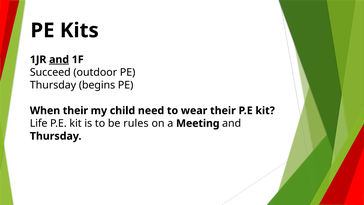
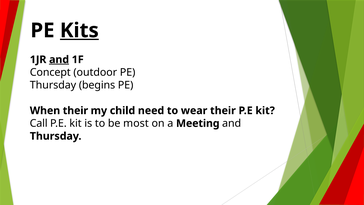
Kits underline: none -> present
Succeed: Succeed -> Concept
Life: Life -> Call
rules: rules -> most
